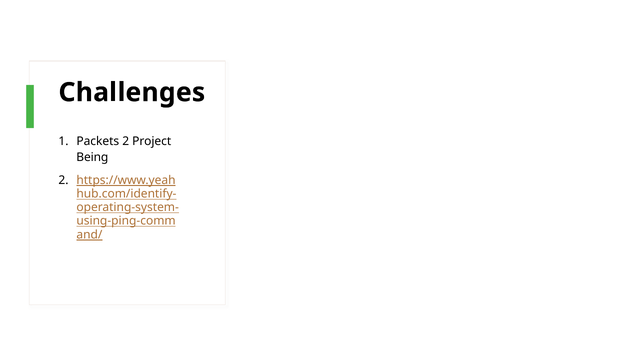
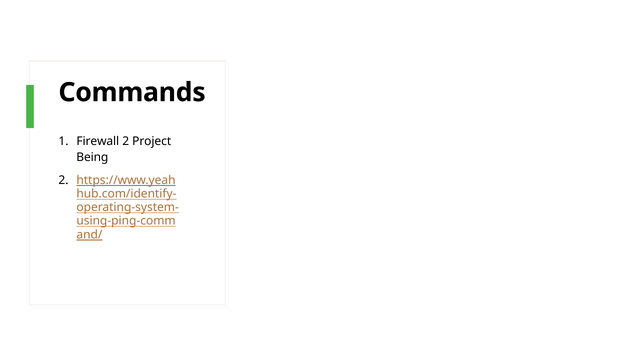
Challenges: Challenges -> Commands
Packets: Packets -> Firewall
